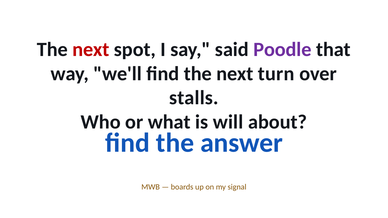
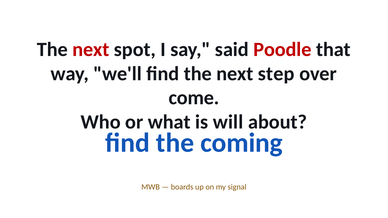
Poodle colour: purple -> red
turn: turn -> step
stalls: stalls -> come
answer: answer -> coming
